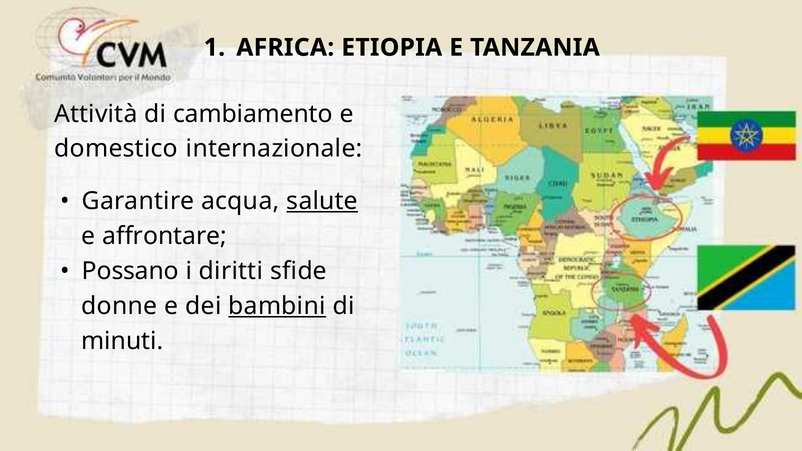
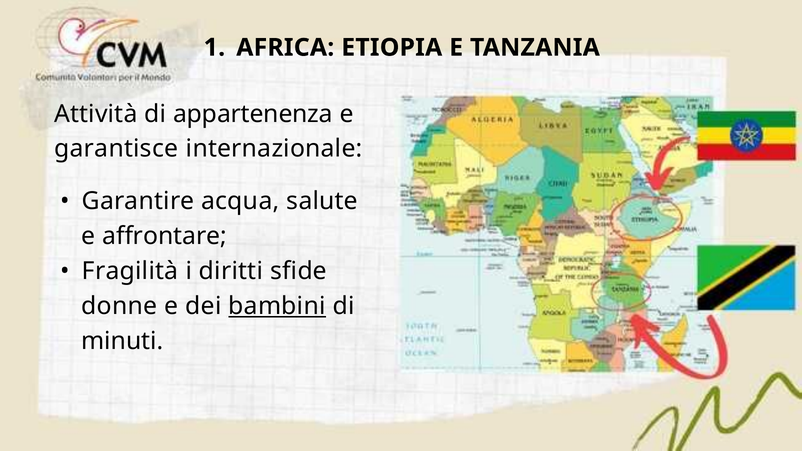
cambiamento: cambiamento -> appartenenza
domestico: domestico -> garantisce
salute underline: present -> none
Possano: Possano -> Fragilità
